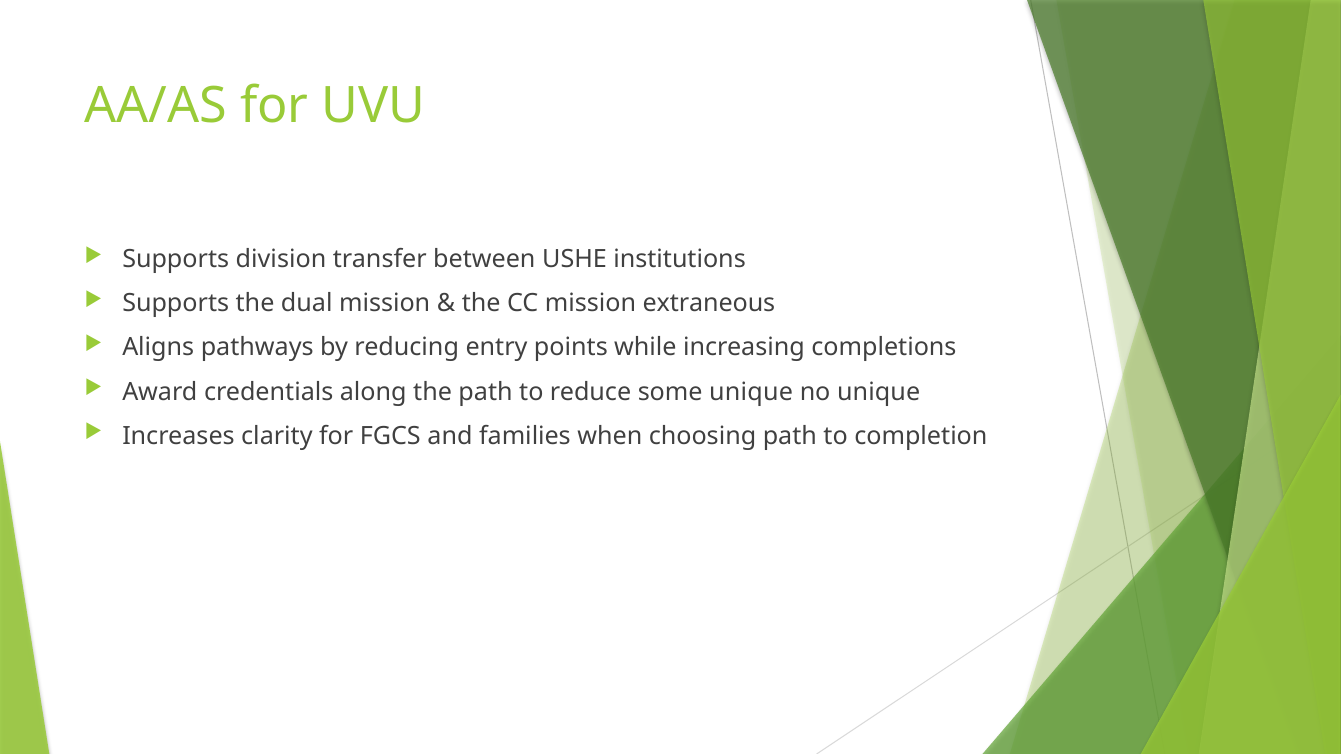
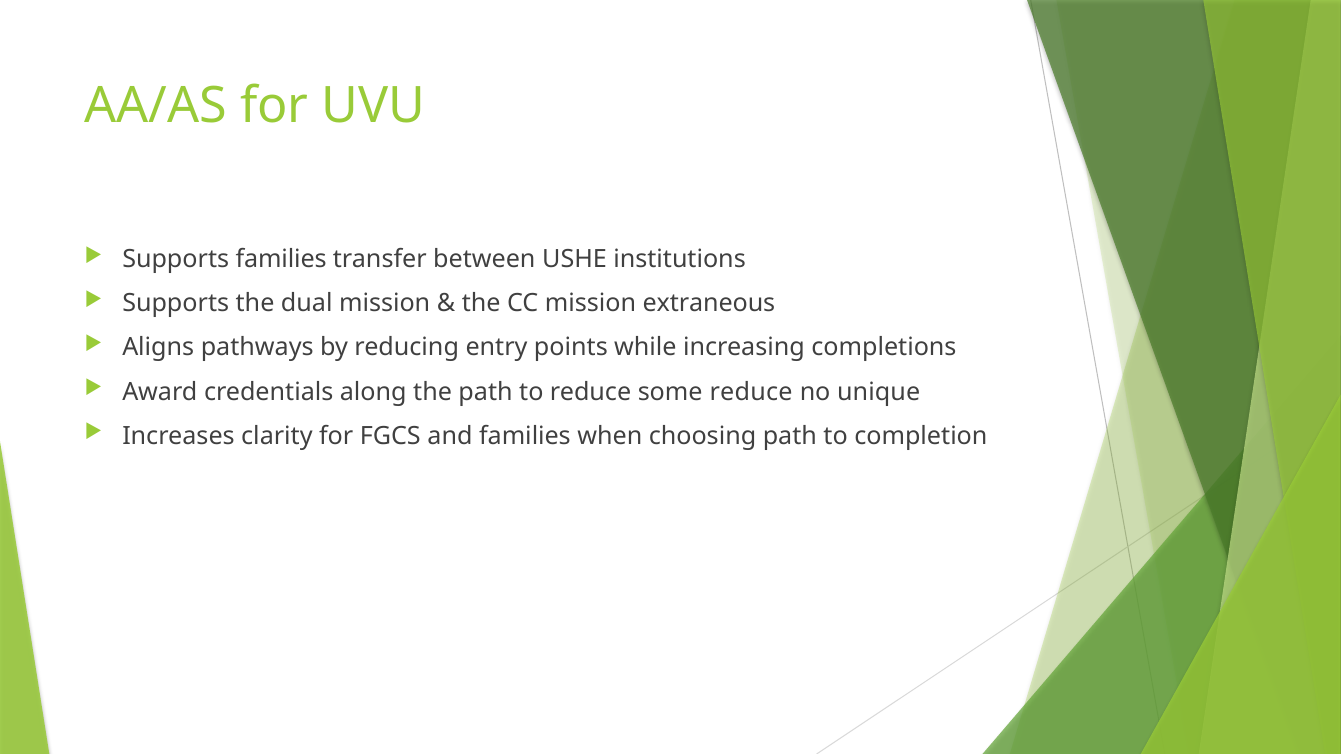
Supports division: division -> families
some unique: unique -> reduce
